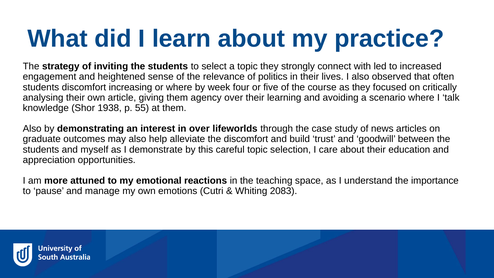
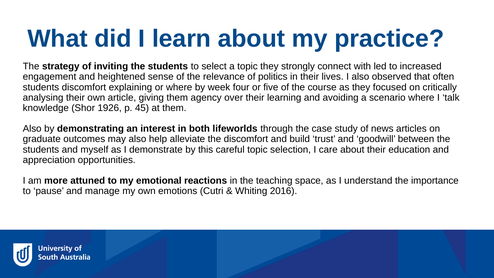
increasing: increasing -> explaining
1938: 1938 -> 1926
55: 55 -> 45
in over: over -> both
2083: 2083 -> 2016
